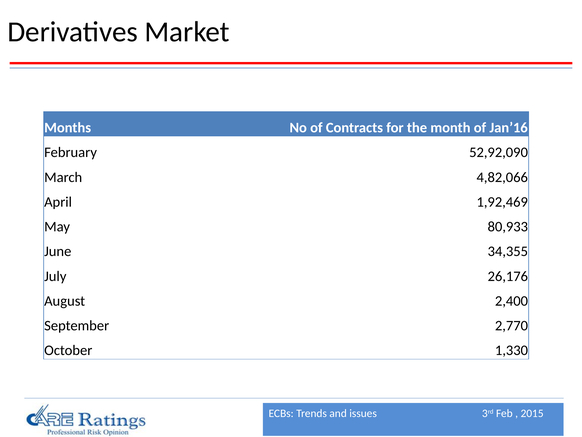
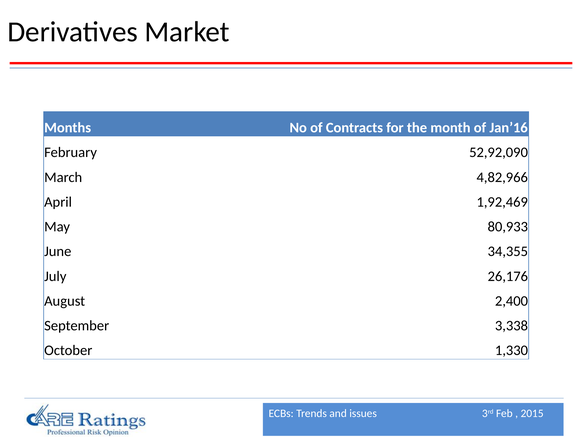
4,82,066: 4,82,066 -> 4,82,966
2,770: 2,770 -> 3,338
